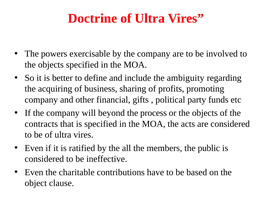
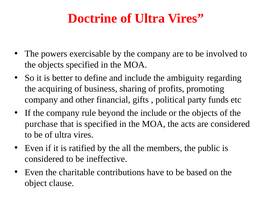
will: will -> rule
the process: process -> include
contracts: contracts -> purchase
